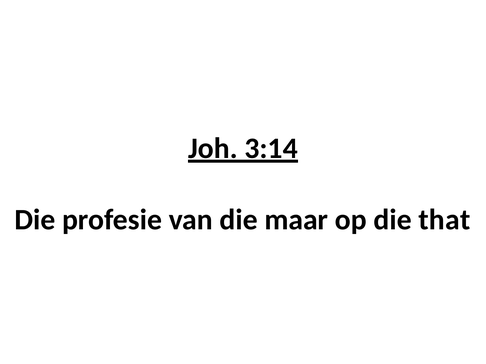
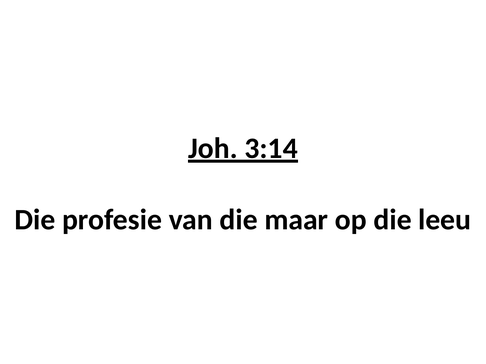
that: that -> leeu
